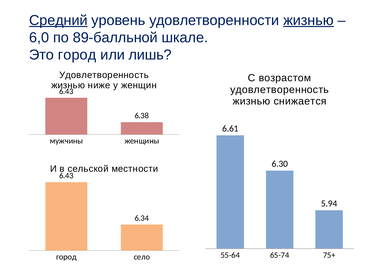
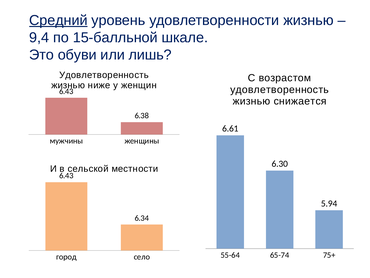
жизнью at (308, 20) underline: present -> none
6,0: 6,0 -> 9,4
89-балльной: 89-балльной -> 15-балльной
Это город: город -> обуви
